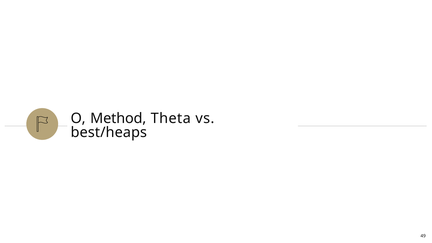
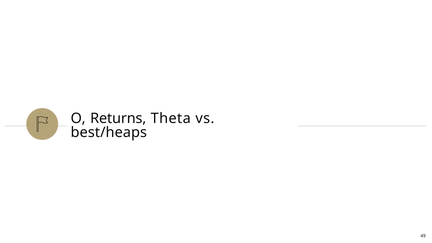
Method: Method -> Returns
